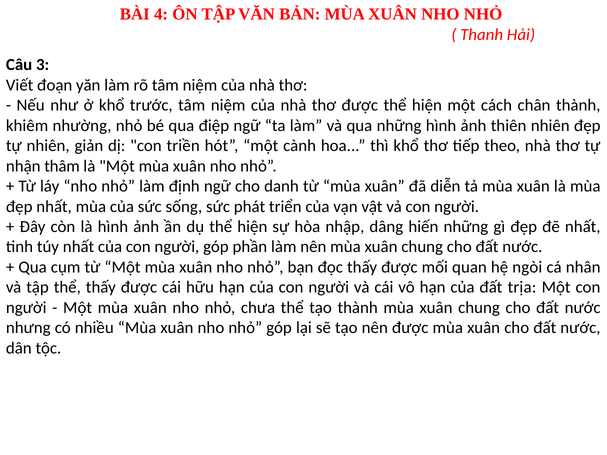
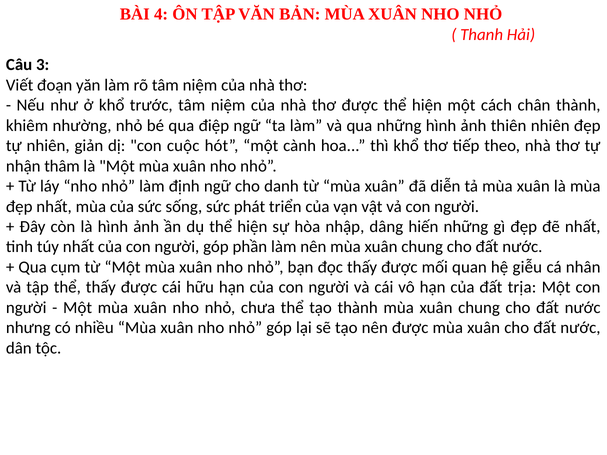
triền: triền -> cuộc
ngòi: ngòi -> giễu
